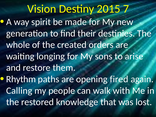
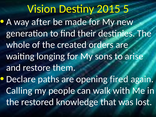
7: 7 -> 5
spirit: spirit -> after
Rhythm: Rhythm -> Declare
